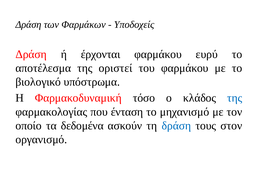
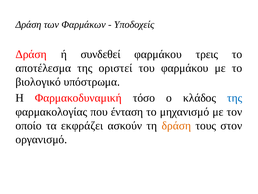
έρχονται: έρχονται -> συνδεθεί
ευρύ: ευρύ -> τρεις
δεδομένα: δεδομένα -> εκφράζει
δράση at (176, 125) colour: blue -> orange
